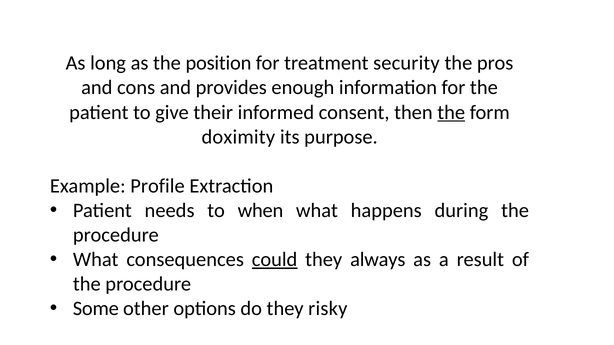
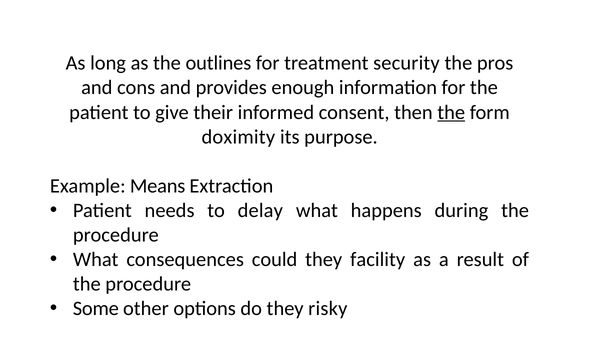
position: position -> outlines
Profile: Profile -> Means
when: when -> delay
could underline: present -> none
always: always -> facility
